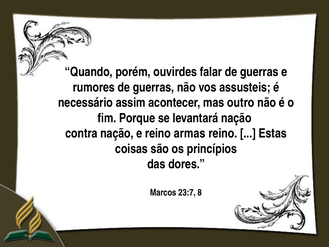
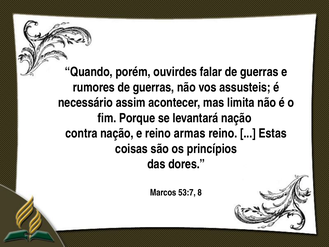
outro: outro -> limita
23:7: 23:7 -> 53:7
